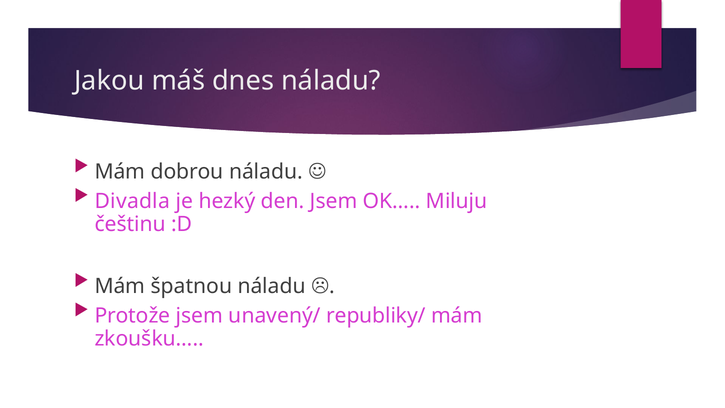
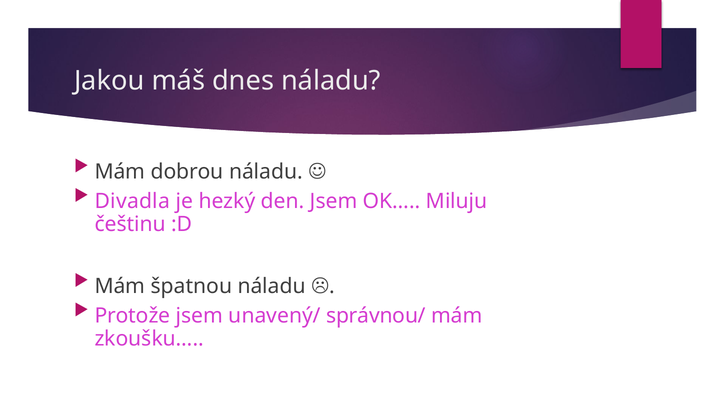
republiky/: republiky/ -> správnou/
